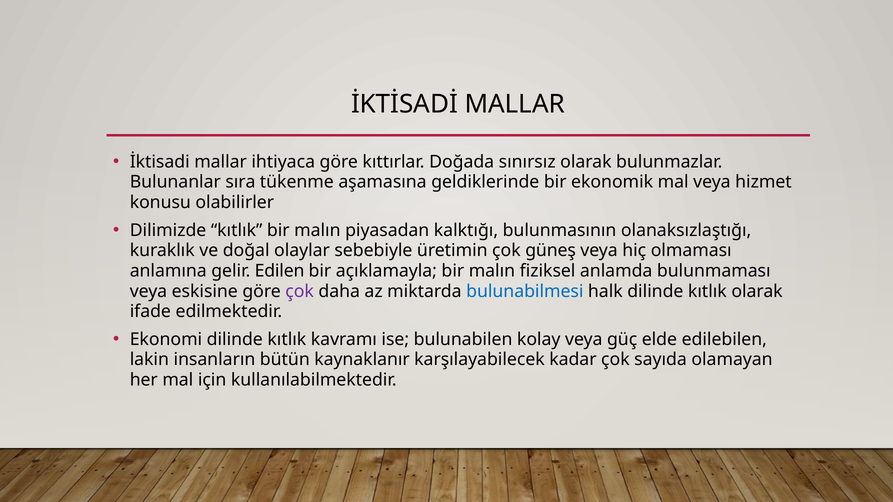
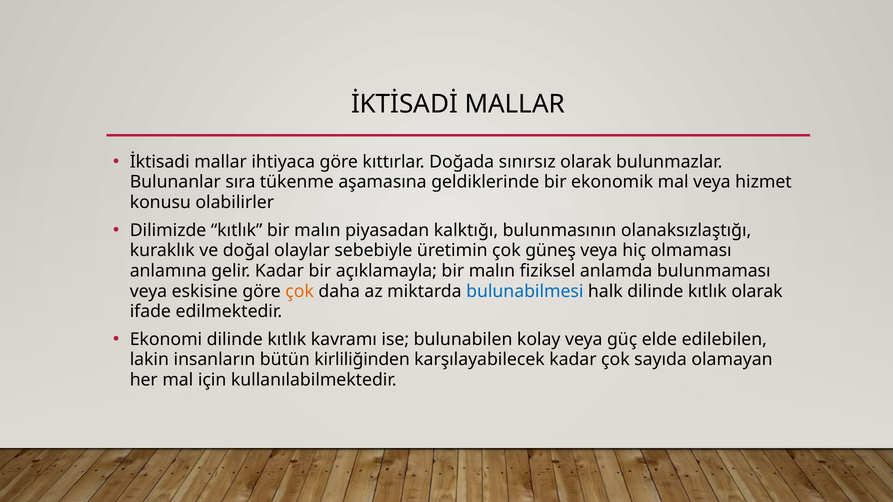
gelir Edilen: Edilen -> Kadar
çok at (300, 291) colour: purple -> orange
kaynaklanır: kaynaklanır -> kirliliğinden
